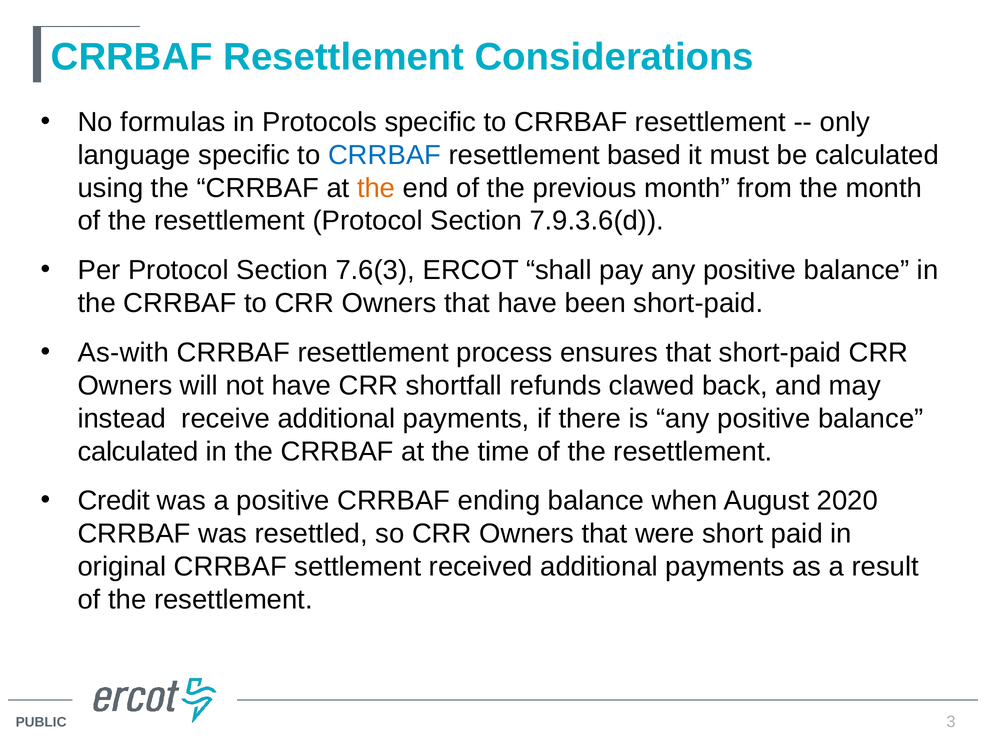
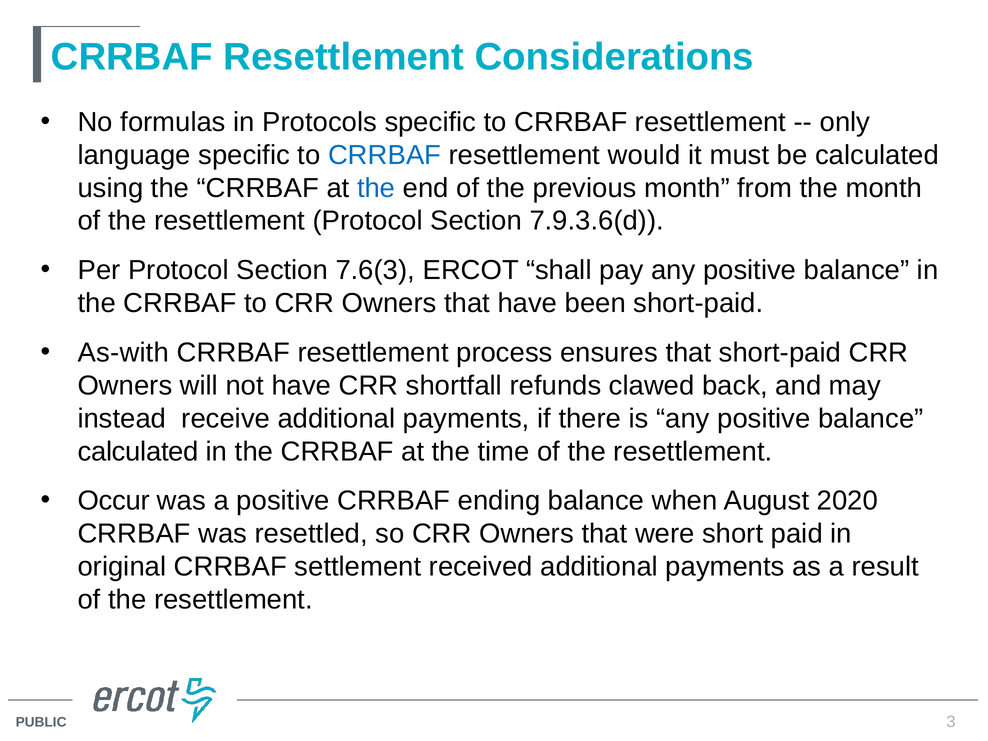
based: based -> would
the at (376, 188) colour: orange -> blue
Credit: Credit -> Occur
